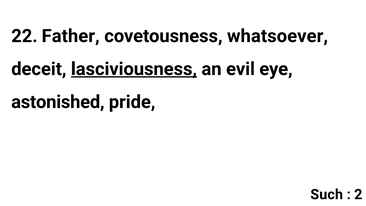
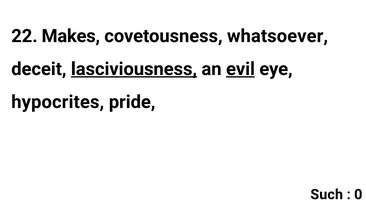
Father: Father -> Makes
evil underline: none -> present
astonished: astonished -> hypocrites
2: 2 -> 0
